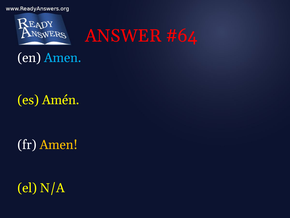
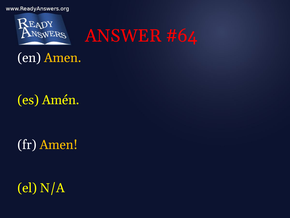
Amen at (63, 58) colour: light blue -> yellow
